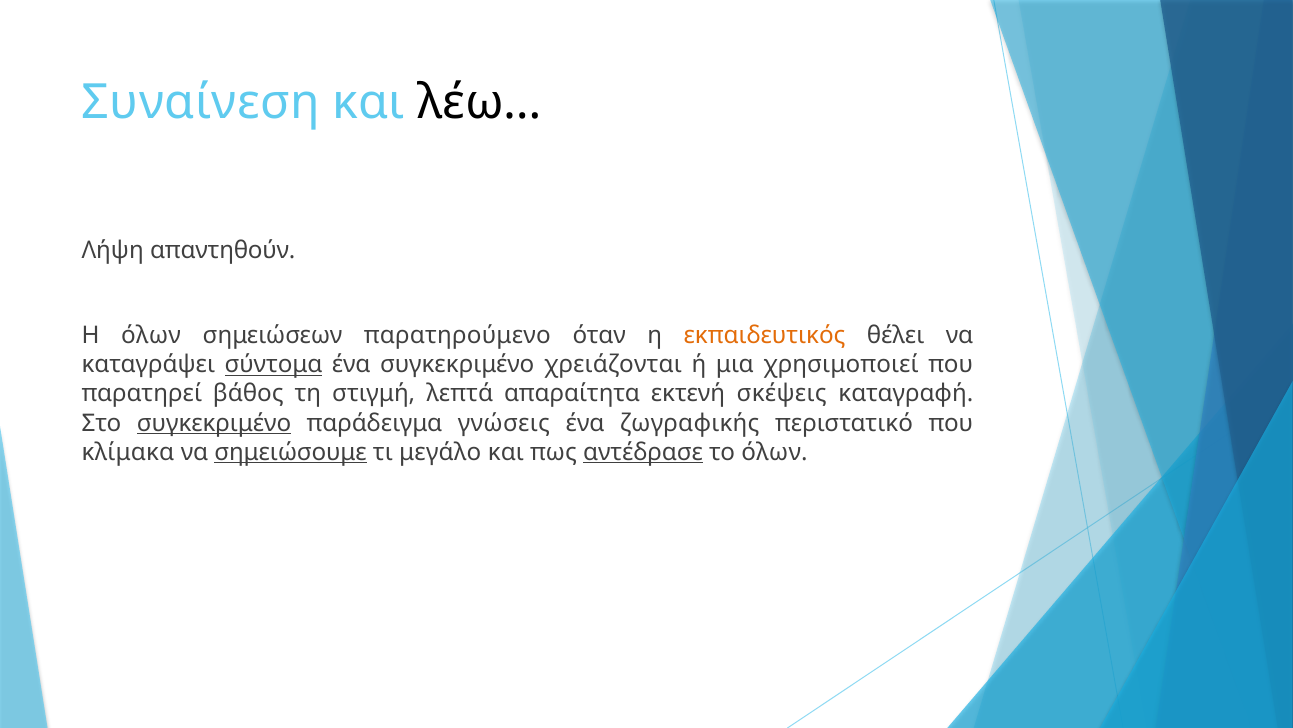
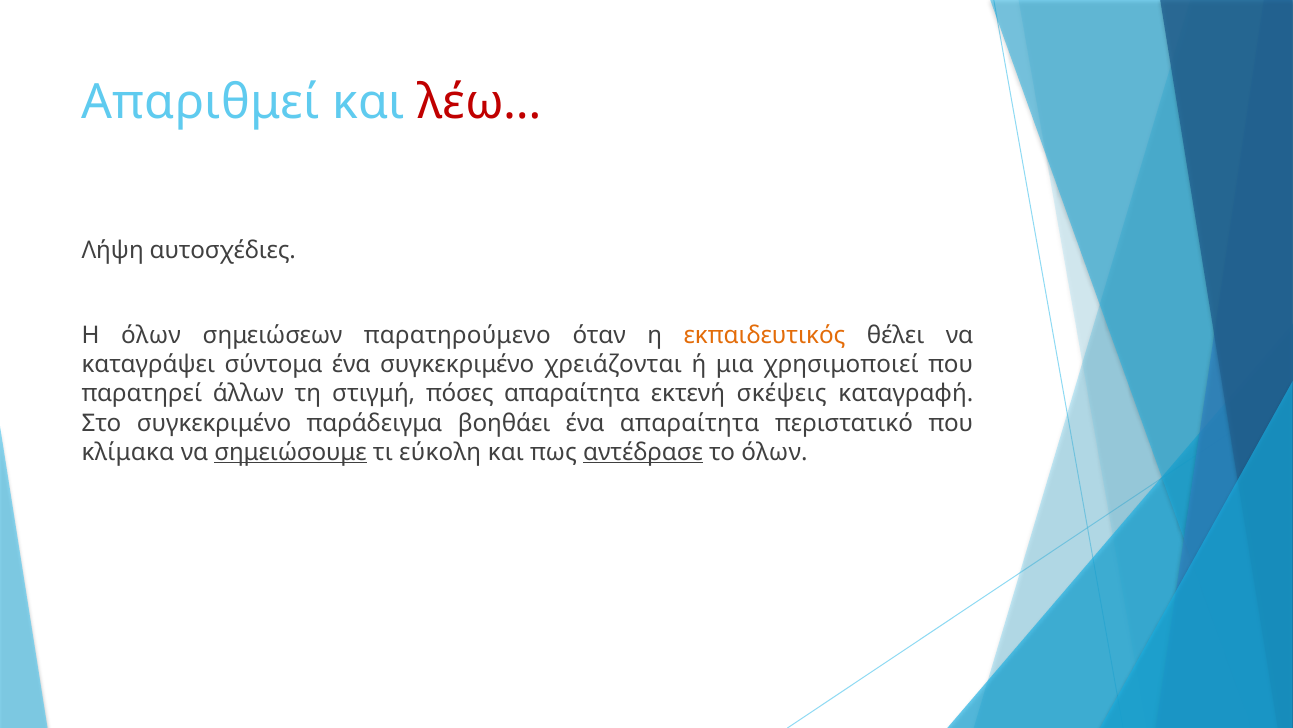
Συναίνεση: Συναίνεση -> Απαριθμεί
λέω… colour: black -> red
απαντηθούν: απαντηθούν -> αυτοσχέδιες
σύντομα underline: present -> none
βάθος: βάθος -> άλλων
λεπτά: λεπτά -> πόσες
συγκεκριμένο at (214, 423) underline: present -> none
γνώσεις: γνώσεις -> βοηθάει
ένα ζωγραφικής: ζωγραφικής -> απαραίτητα
μεγάλο: μεγάλο -> εύκολη
